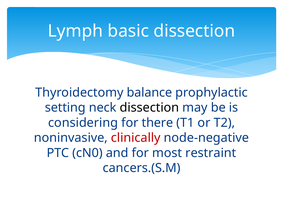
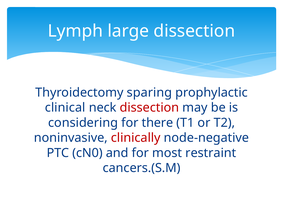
basic: basic -> large
balance: balance -> sparing
setting: setting -> clinical
dissection at (149, 108) colour: black -> red
